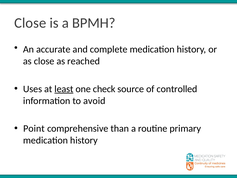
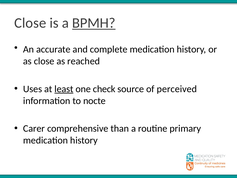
BPMH underline: none -> present
controlled: controlled -> perceived
avoid: avoid -> nocte
Point: Point -> Carer
